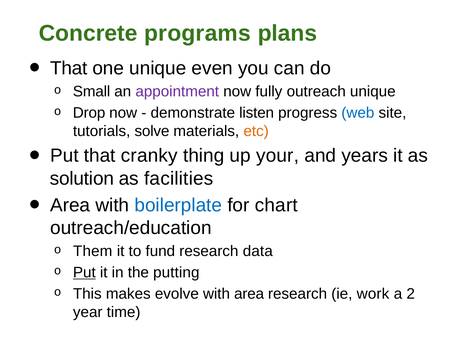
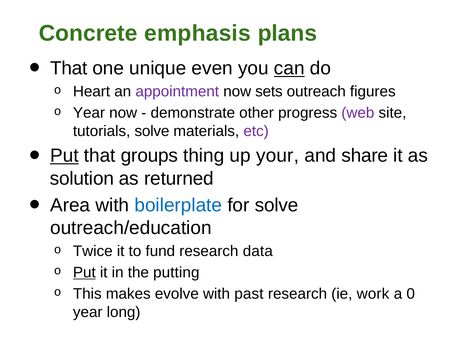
programs: programs -> emphasis
can underline: none -> present
Small: Small -> Heart
fully: fully -> sets
outreach unique: unique -> figures
Drop at (89, 113): Drop -> Year
listen: listen -> other
web colour: blue -> purple
etc colour: orange -> purple
Put at (64, 156) underline: none -> present
cranky: cranky -> groups
years: years -> share
facilities: facilities -> returned
for chart: chart -> solve
Them: Them -> Twice
with area: area -> past
2: 2 -> 0
time: time -> long
